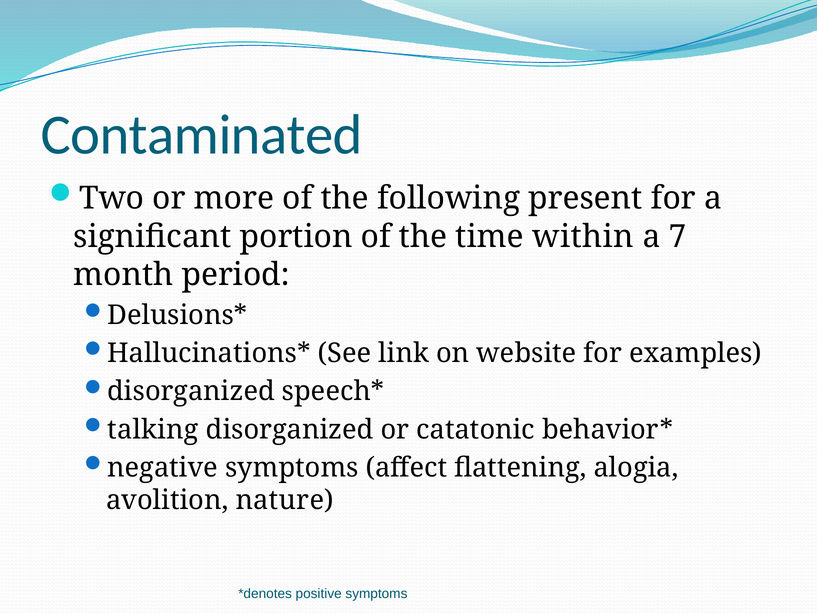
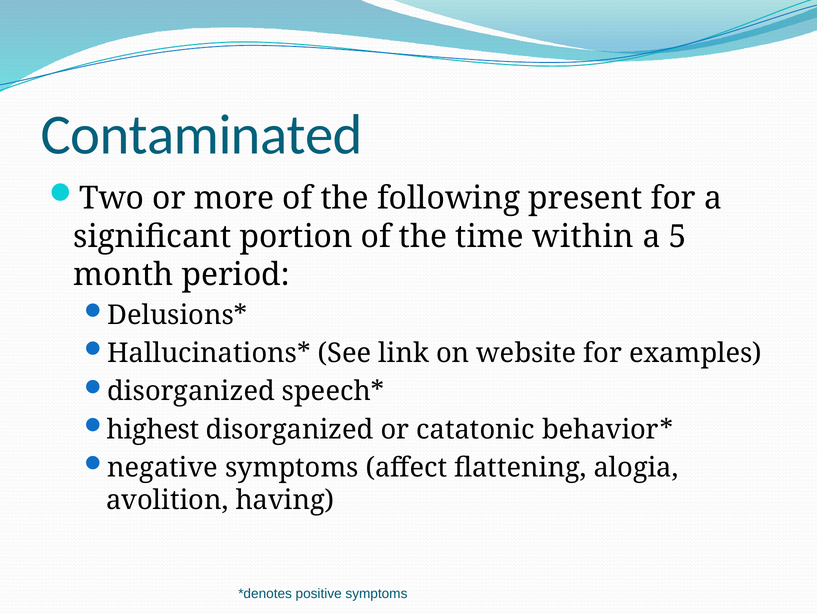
7: 7 -> 5
talking: talking -> highest
nature: nature -> having
